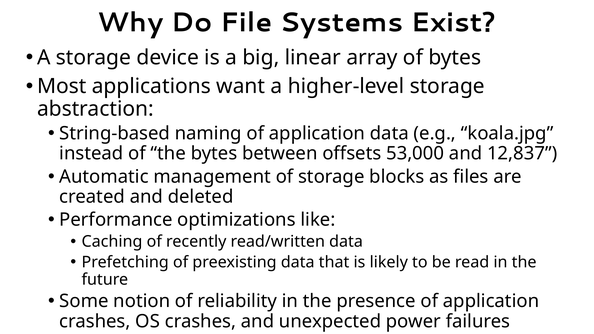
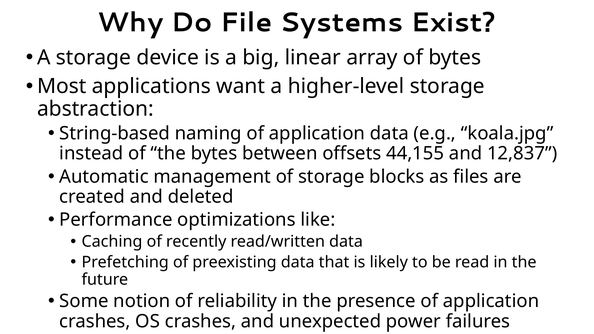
53,000: 53,000 -> 44,155
